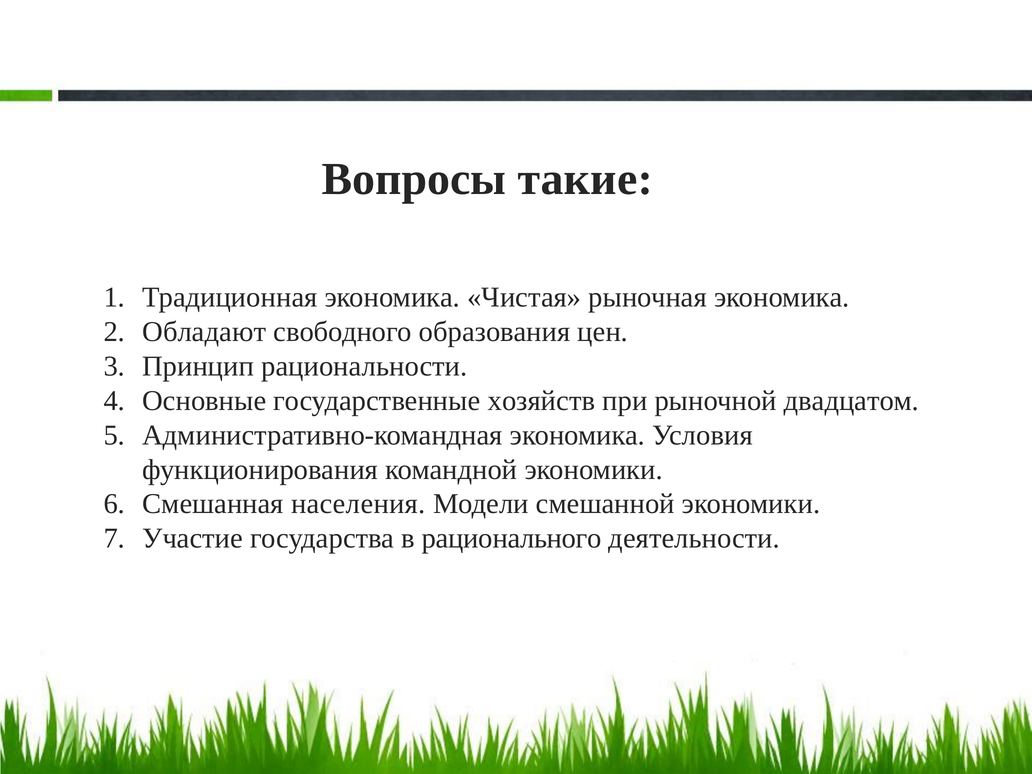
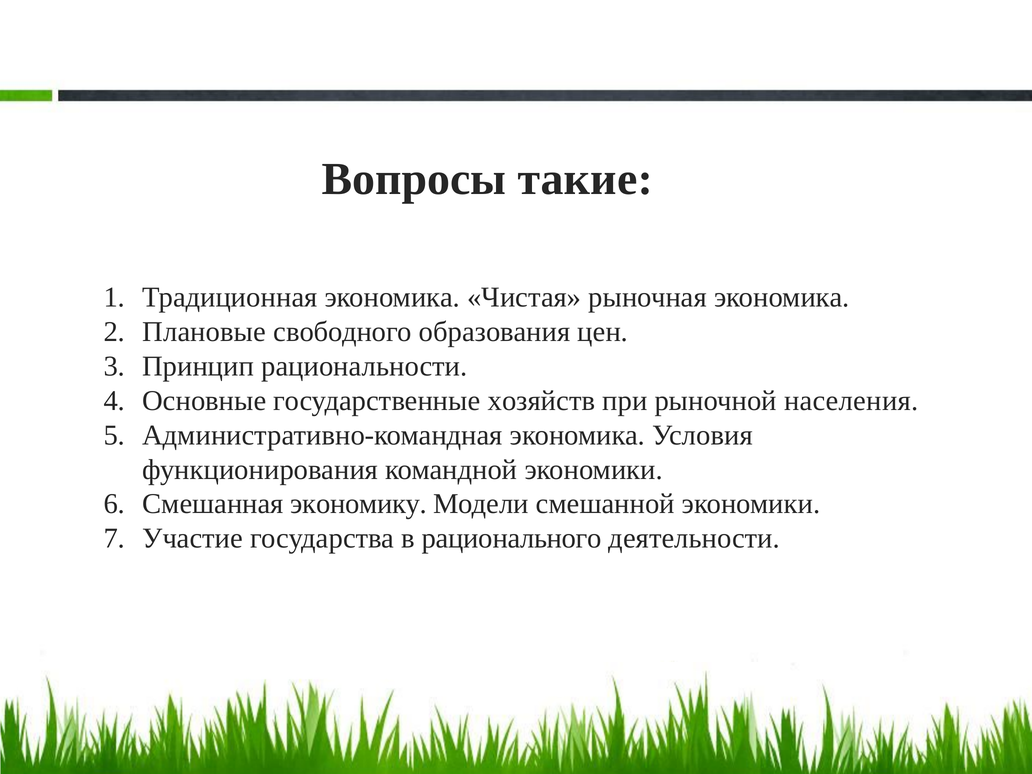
Обладают: Обладают -> Плановые
двадцатом: двадцатом -> населения
населения: населения -> экономику
